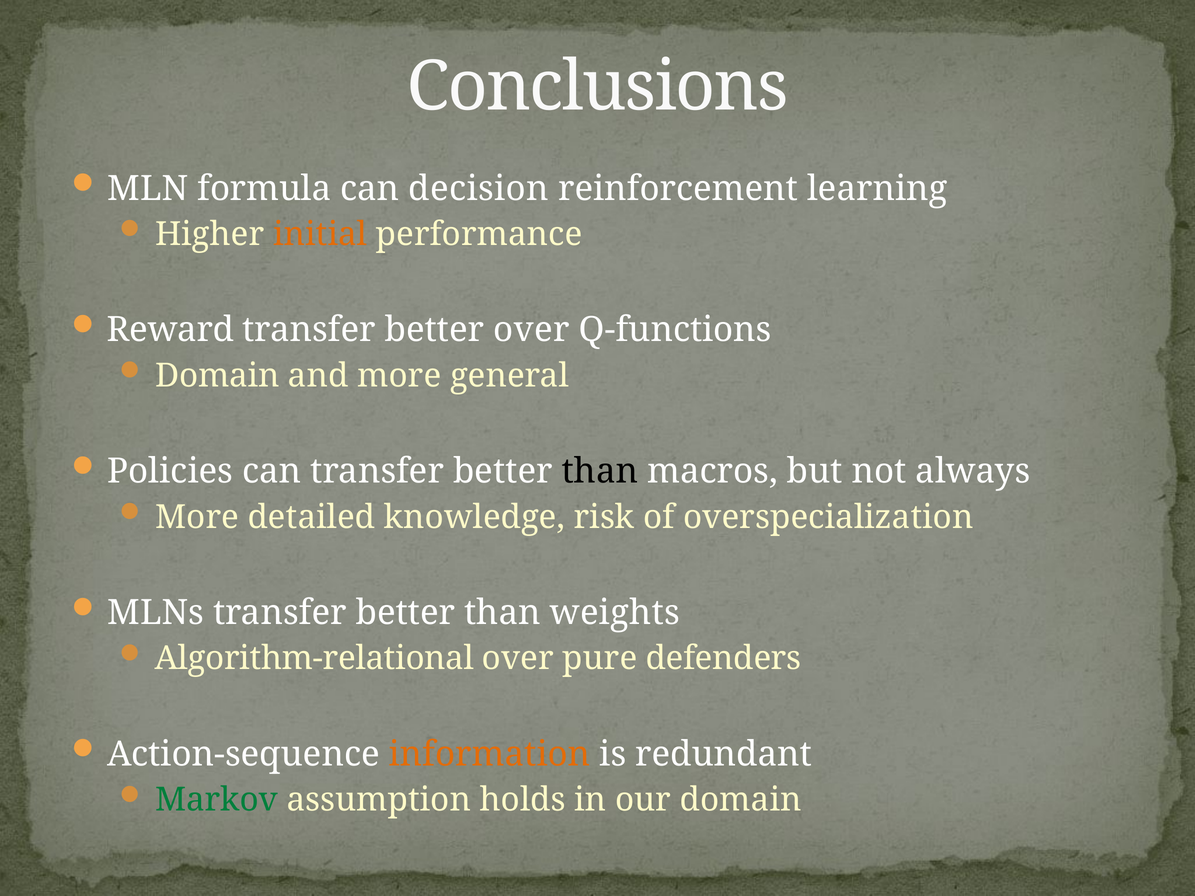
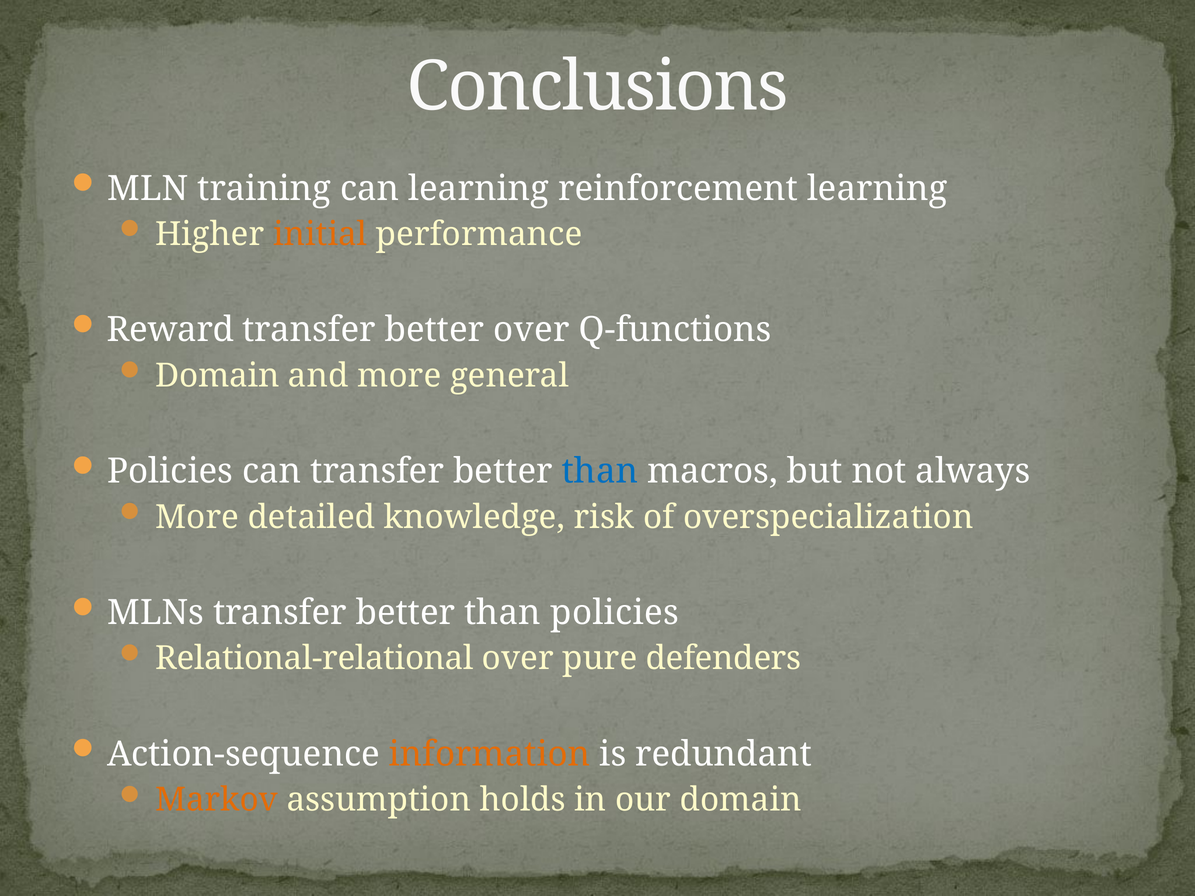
formula: formula -> training
can decision: decision -> learning
than at (600, 472) colour: black -> blue
than weights: weights -> policies
Algorithm-relational: Algorithm-relational -> Relational-relational
Markov colour: green -> orange
